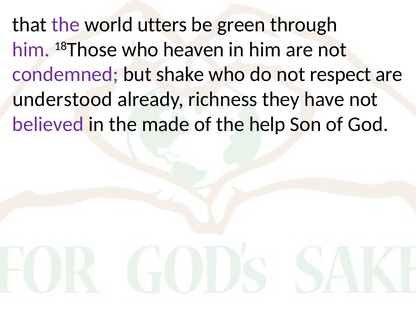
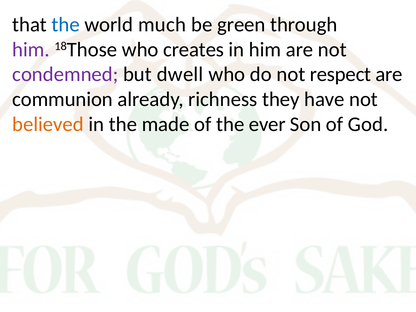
the at (66, 25) colour: purple -> blue
utters: utters -> much
heaven: heaven -> creates
shake: shake -> dwell
understood: understood -> communion
believed colour: purple -> orange
help: help -> ever
